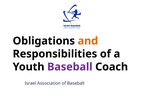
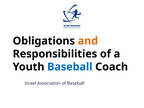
Baseball at (70, 67) colour: purple -> blue
